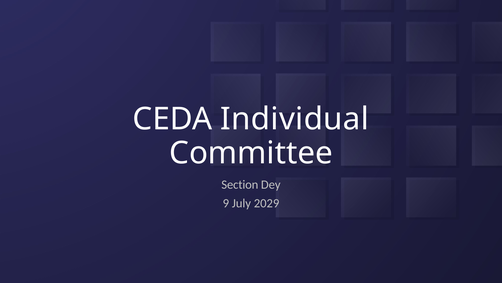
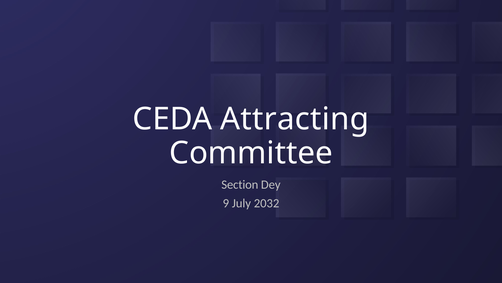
Individual: Individual -> Attracting
2029: 2029 -> 2032
